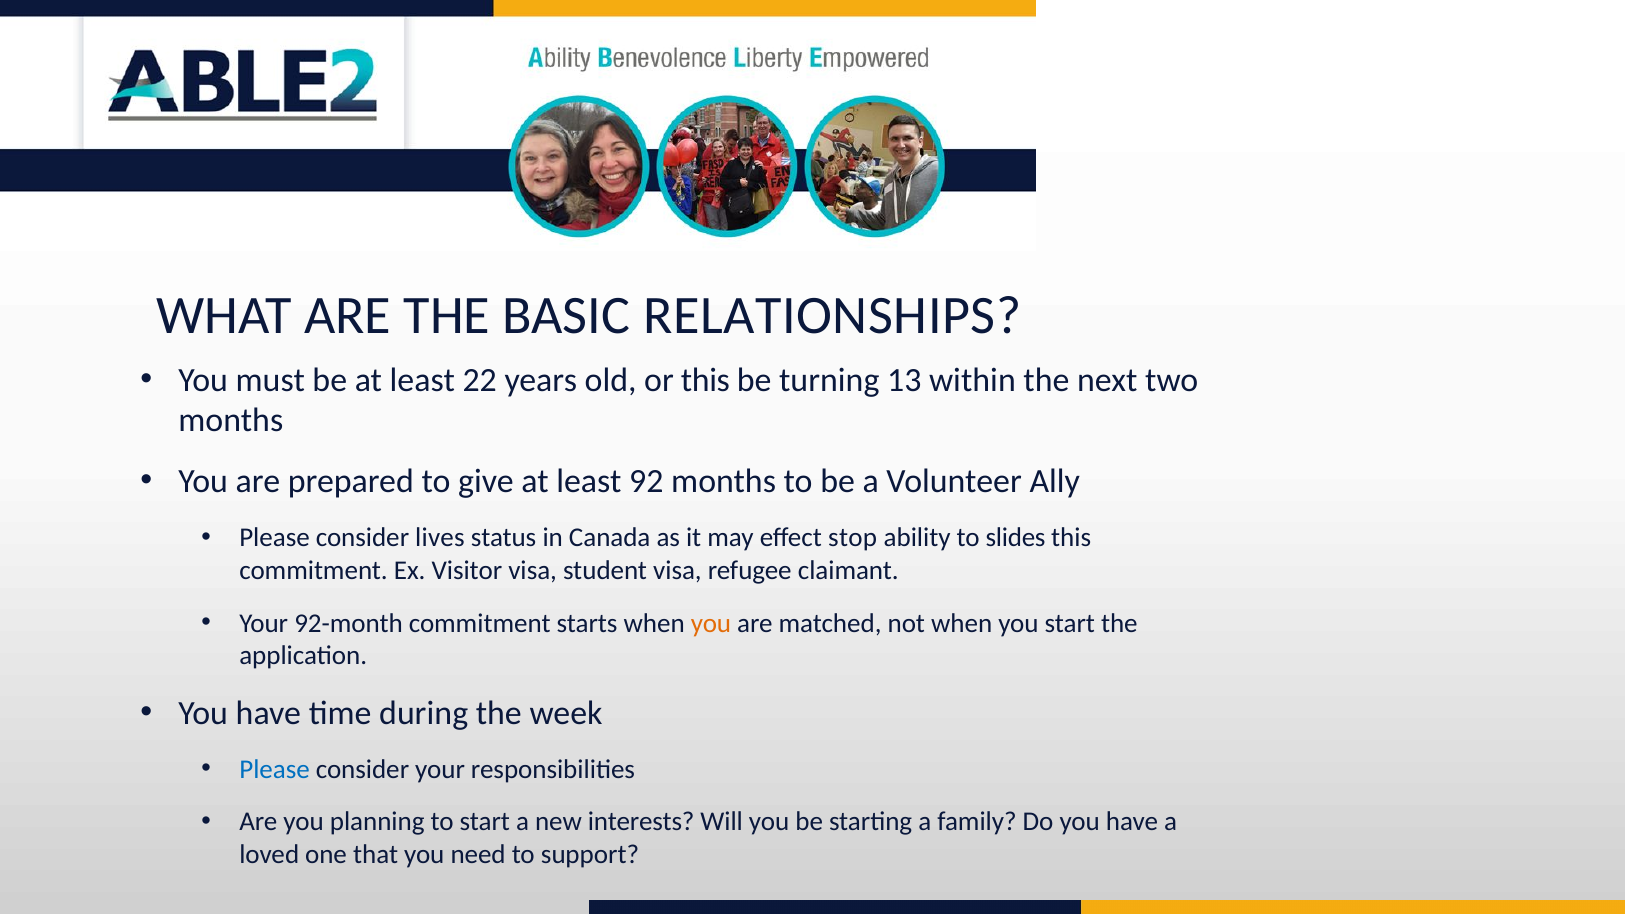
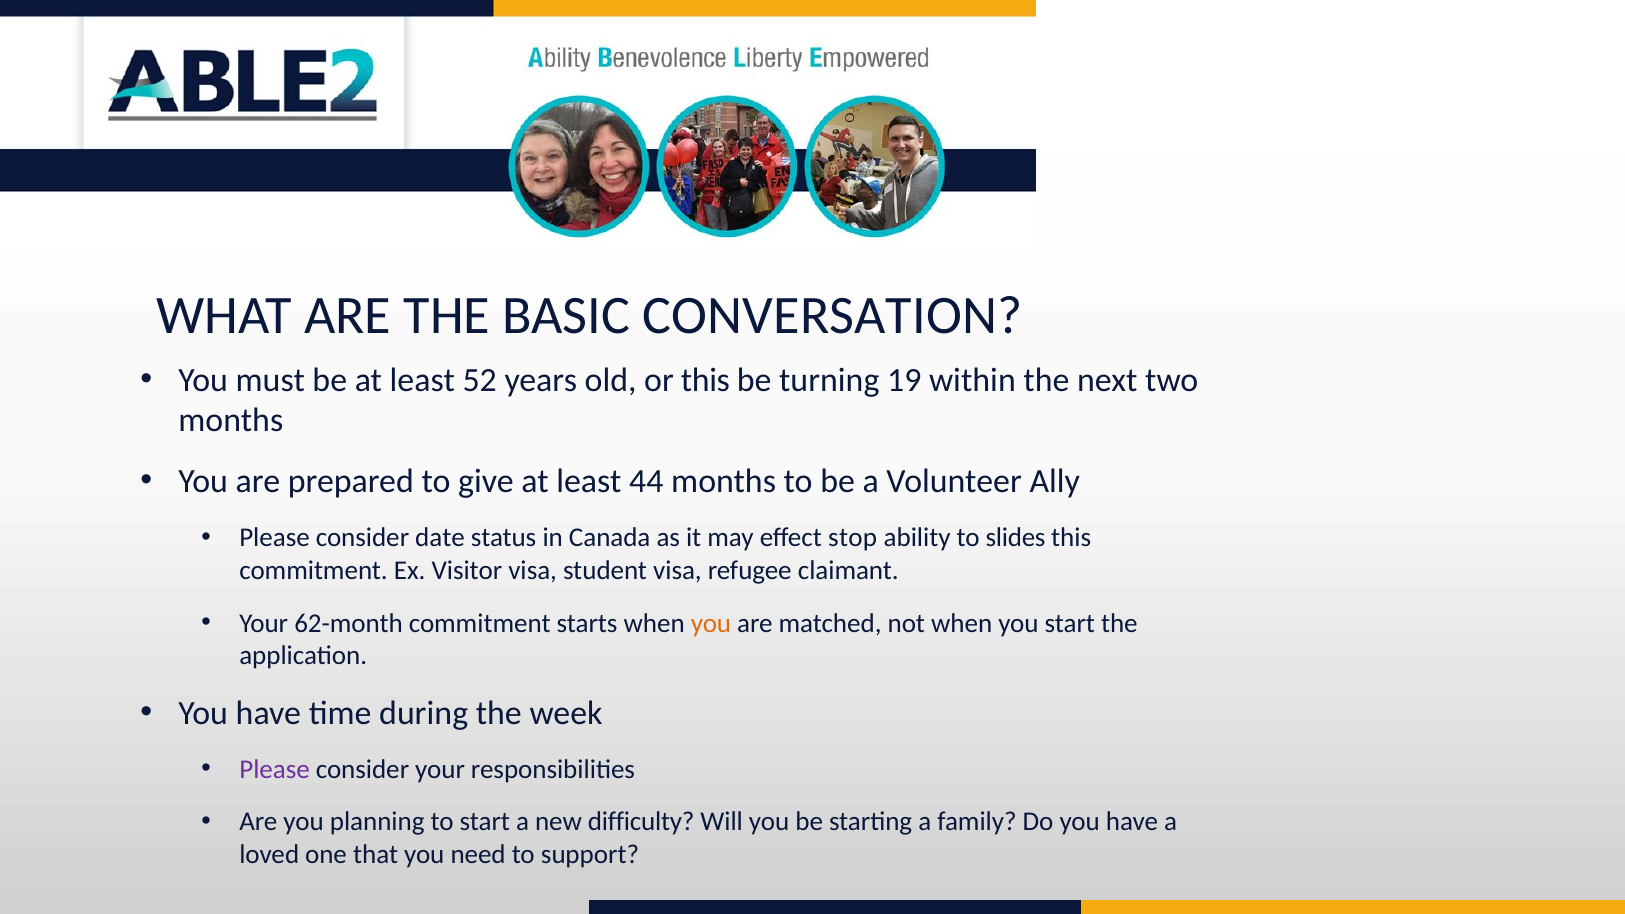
RELATIONSHIPS: RELATIONSHIPS -> CONVERSATION
22: 22 -> 52
13: 13 -> 19
92: 92 -> 44
lives: lives -> date
92-month: 92-month -> 62-month
Please at (275, 769) colour: blue -> purple
interests: interests -> difficulty
